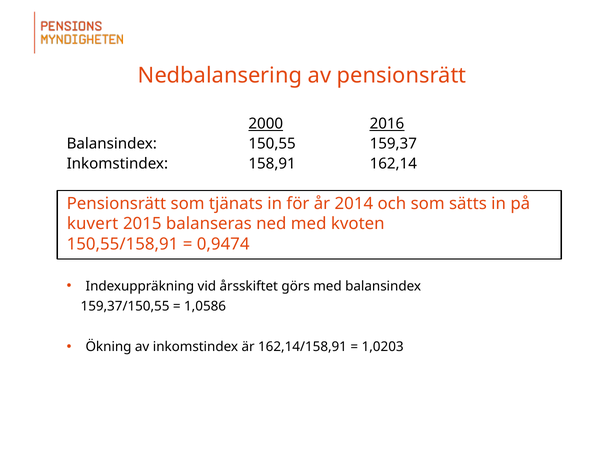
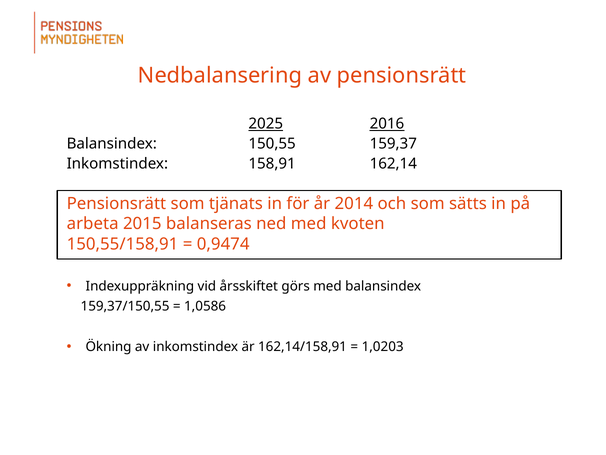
2000: 2000 -> 2025
kuvert: kuvert -> arbeta
